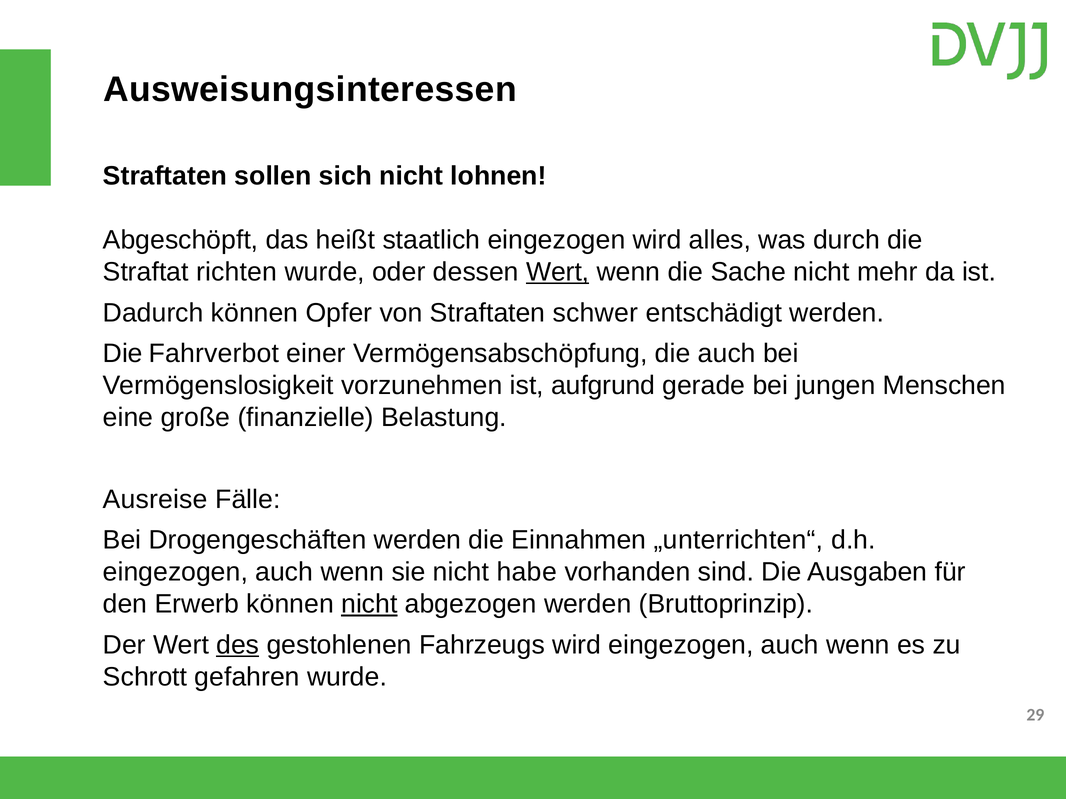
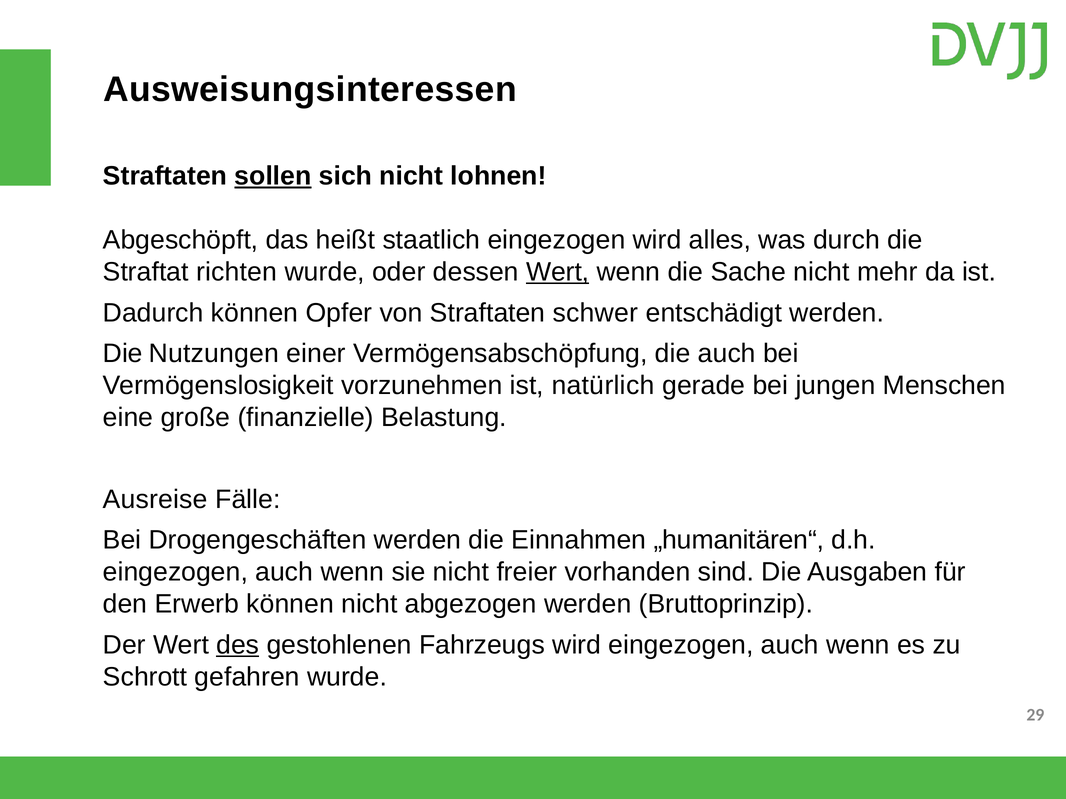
sollen underline: none -> present
Fahrverbot: Fahrverbot -> Nutzungen
aufgrund: aufgrund -> natürlich
„unterrichten“: „unterrichten“ -> „humanitären“
habe: habe -> freier
nicht at (369, 604) underline: present -> none
